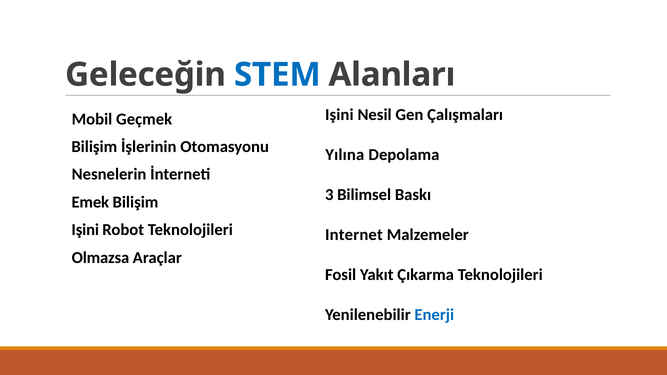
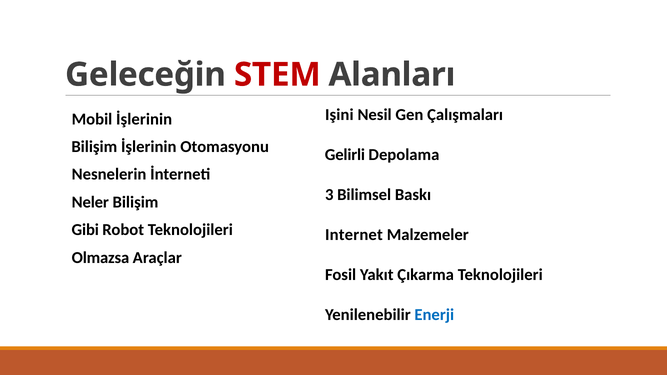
STEM colour: blue -> red
Mobil Geçmek: Geçmek -> İşlerinin
Yılına: Yılına -> Gelirli
Emek: Emek -> Neler
Işini at (85, 230): Işini -> Gibi
